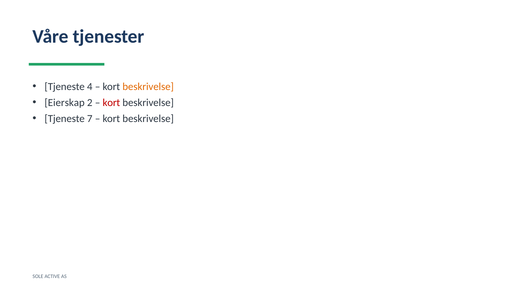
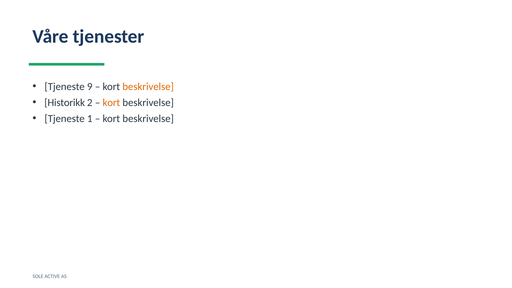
4: 4 -> 9
Eierskap: Eierskap -> Historikk
kort at (111, 103) colour: red -> orange
7: 7 -> 1
